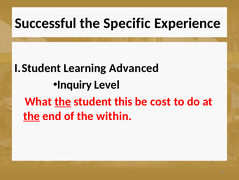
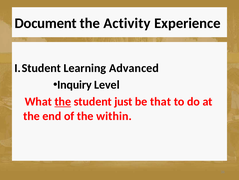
Successful: Successful -> Document
Specific: Specific -> Activity
this: this -> just
cost: cost -> that
the at (32, 116) underline: present -> none
